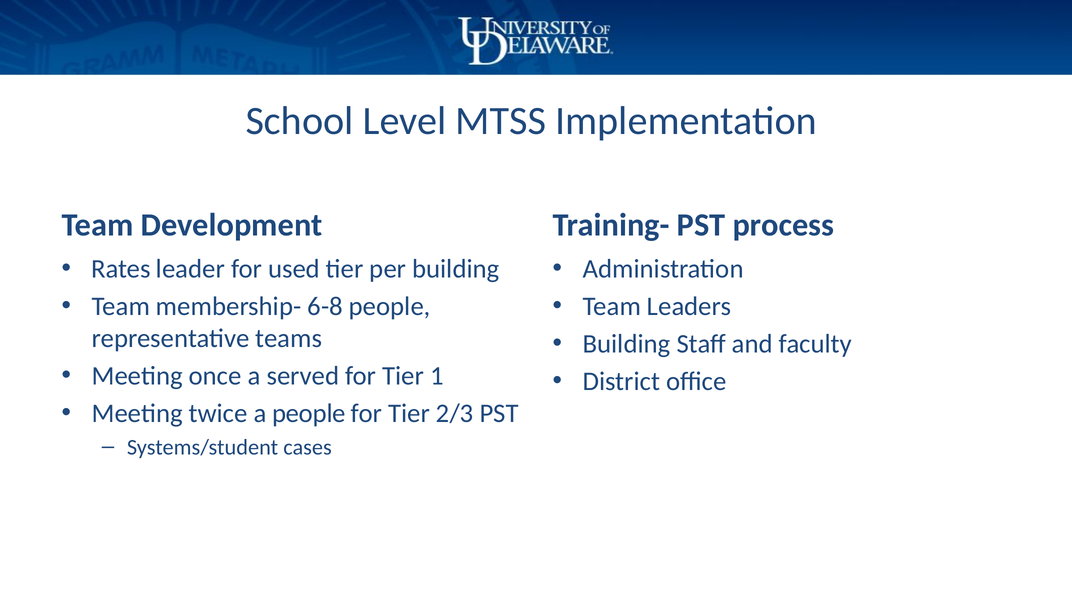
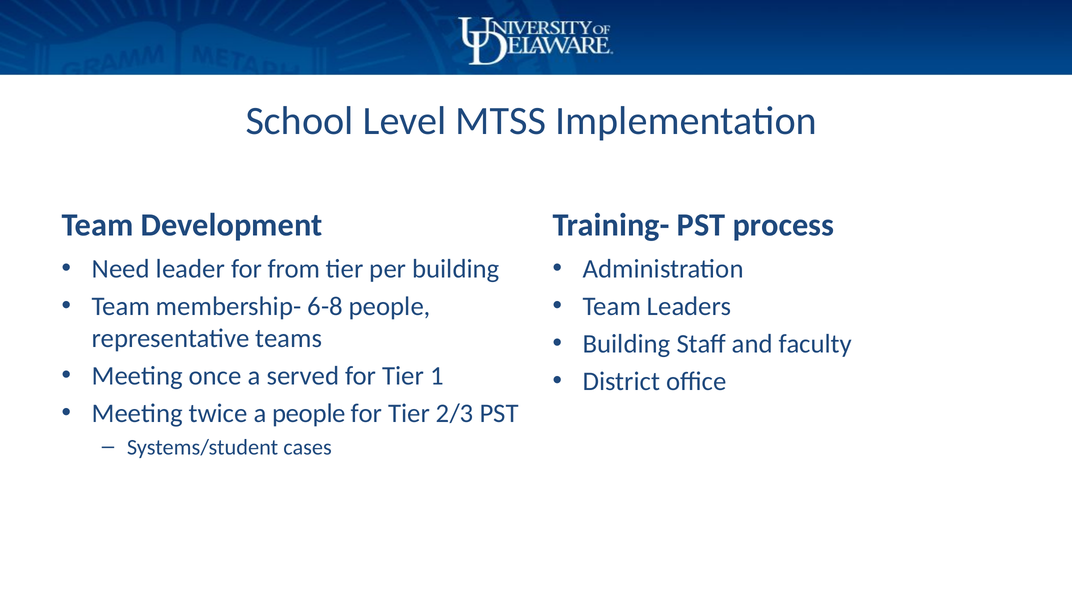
Rates: Rates -> Need
used: used -> from
